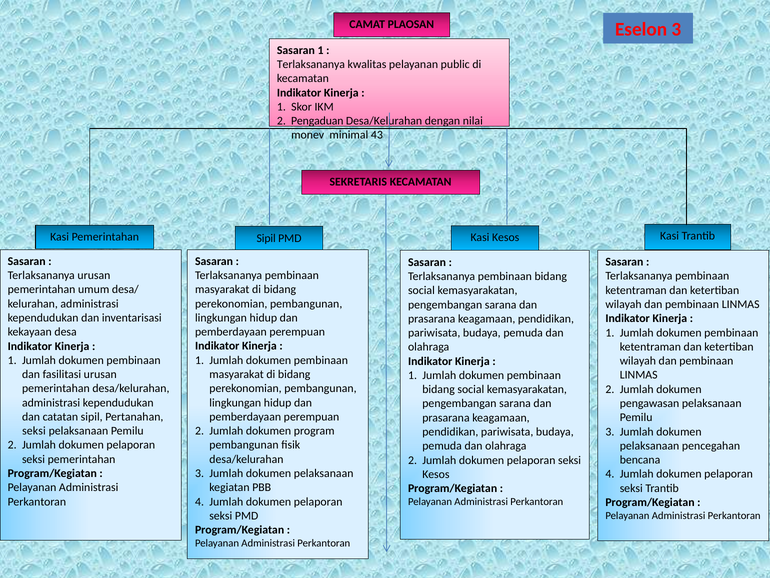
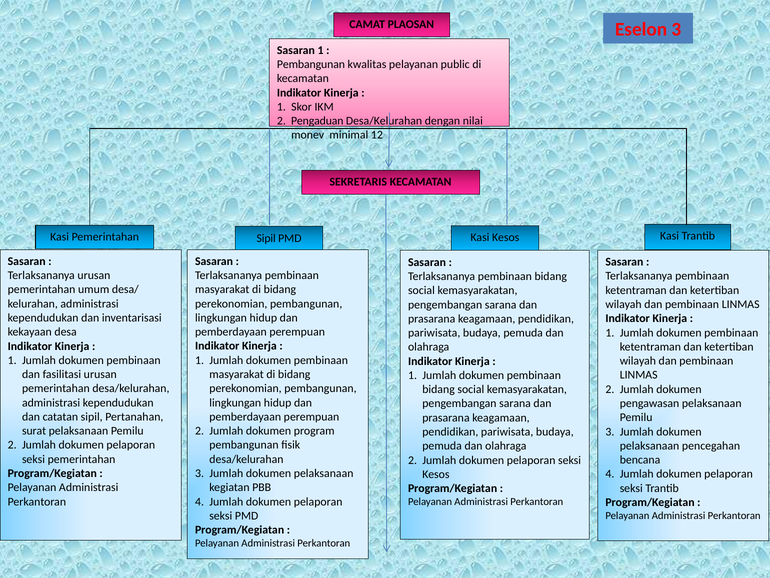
Terlaksananya at (311, 64): Terlaksananya -> Pembangunan
43: 43 -> 12
seksi at (34, 431): seksi -> surat
